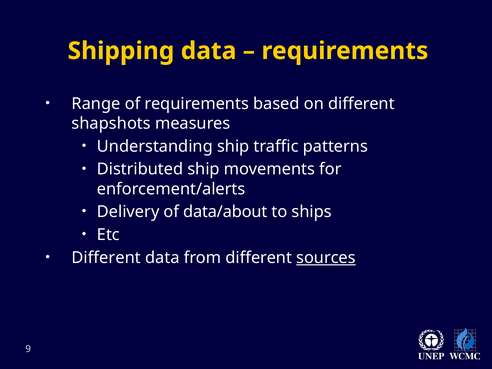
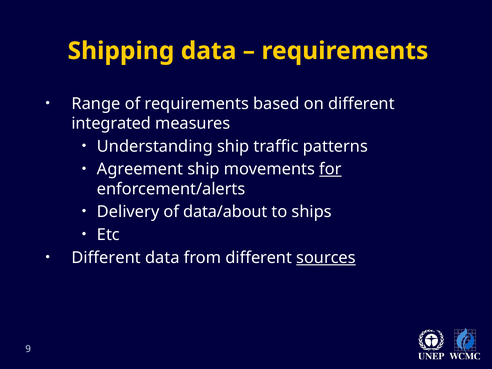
shapshots: shapshots -> integrated
Distributed: Distributed -> Agreement
for underline: none -> present
